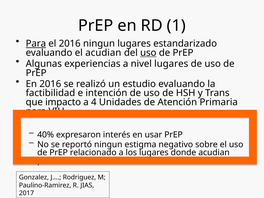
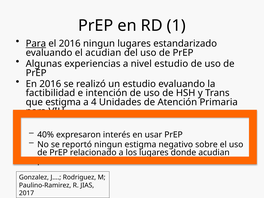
uso at (148, 53) underline: present -> none
nivel lugares: lugares -> estudio
que impacto: impacto -> estigma
